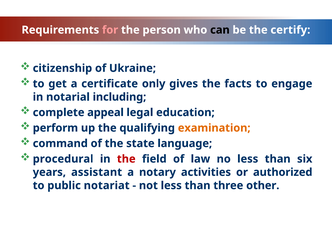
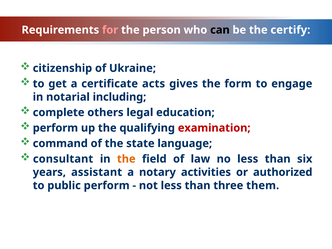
only: only -> acts
facts: facts -> form
appeal: appeal -> others
examination colour: orange -> red
procedural: procedural -> consultant
the at (126, 159) colour: red -> orange
public notariat: notariat -> perform
other: other -> them
